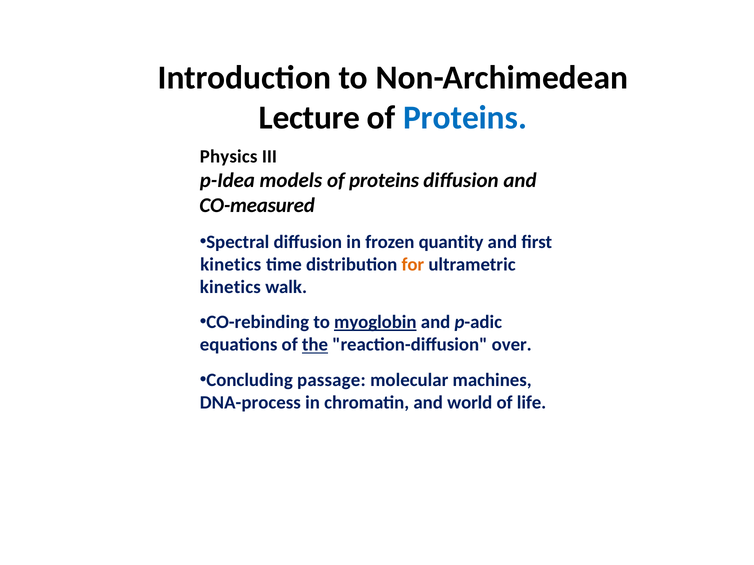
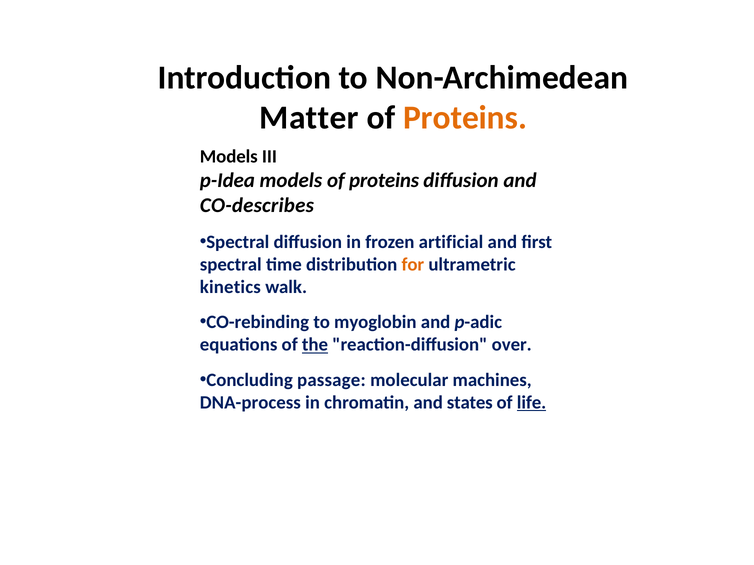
Lecture: Lecture -> Matter
Proteins at (465, 118) colour: blue -> orange
Physics at (229, 157): Physics -> Models
CO-measured: CO-measured -> CO-describes
quantity: quantity -> artificial
kinetics at (231, 265): kinetics -> spectral
myoglobin underline: present -> none
world: world -> states
life underline: none -> present
